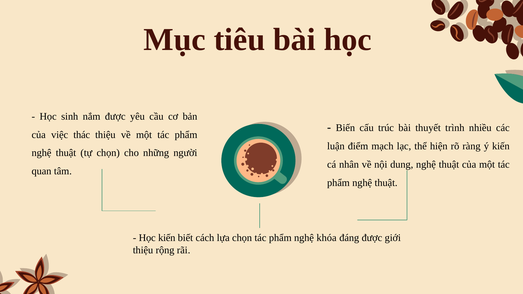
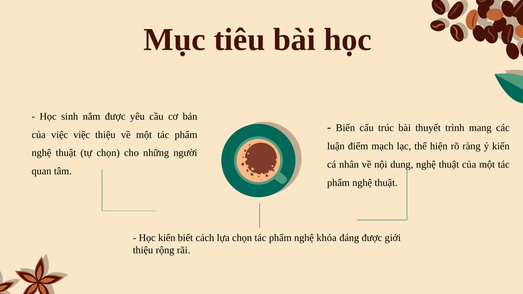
nhiều: nhiều -> mang
việc thác: thác -> việc
